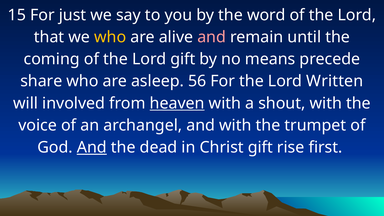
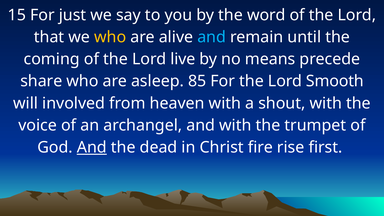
and at (212, 37) colour: pink -> light blue
Lord gift: gift -> live
56: 56 -> 85
Written: Written -> Smooth
heaven underline: present -> none
Christ gift: gift -> fire
